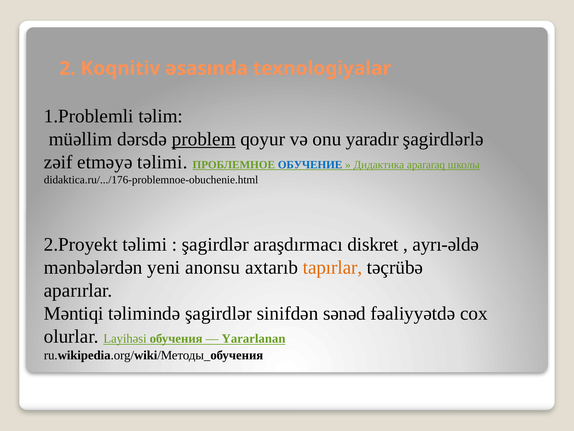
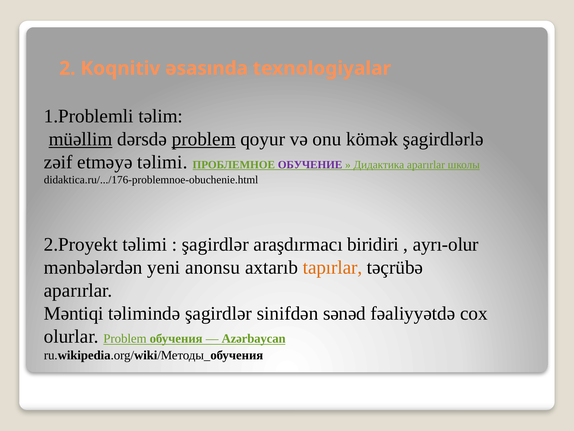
müəllim underline: none -> present
yaradır: yaradır -> kömək
ОБУЧЕНИЕ colour: blue -> purple
Дидактика apararaq: apararaq -> aparırlar
diskret: diskret -> biridiri
ayrı-əldə: ayrı-əldə -> ayrı-olur
olurlar Layihəsi: Layihəsi -> Problem
Yararlanan: Yararlanan -> Azərbaycan
